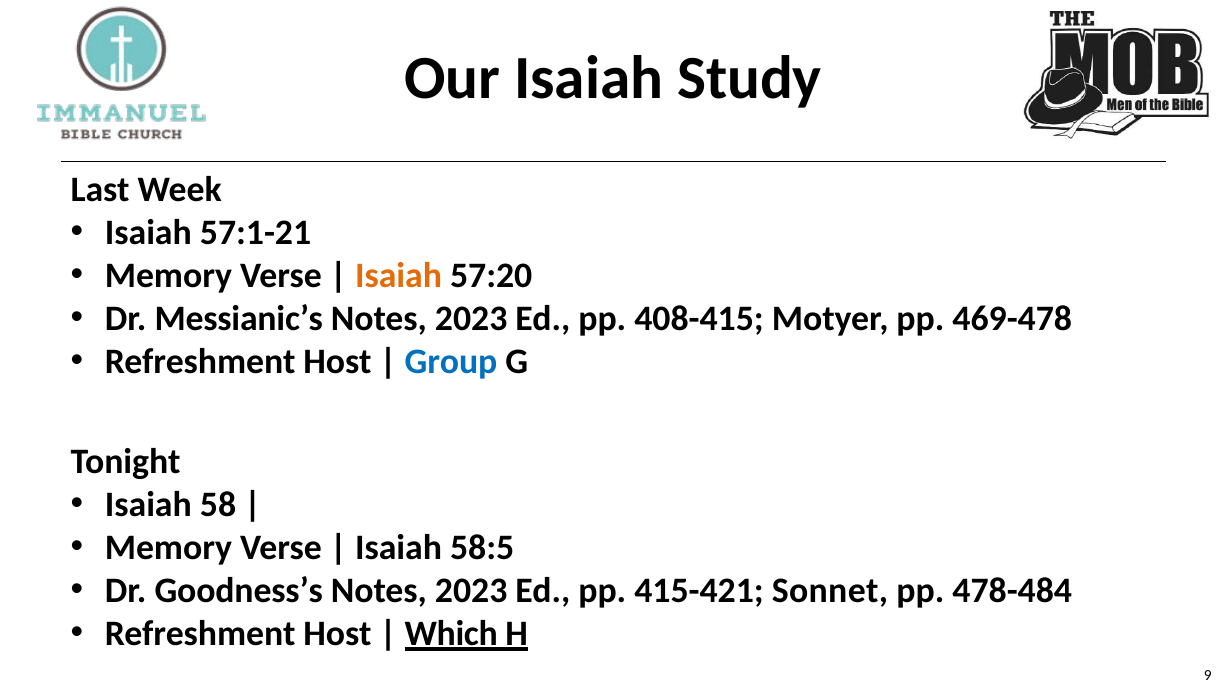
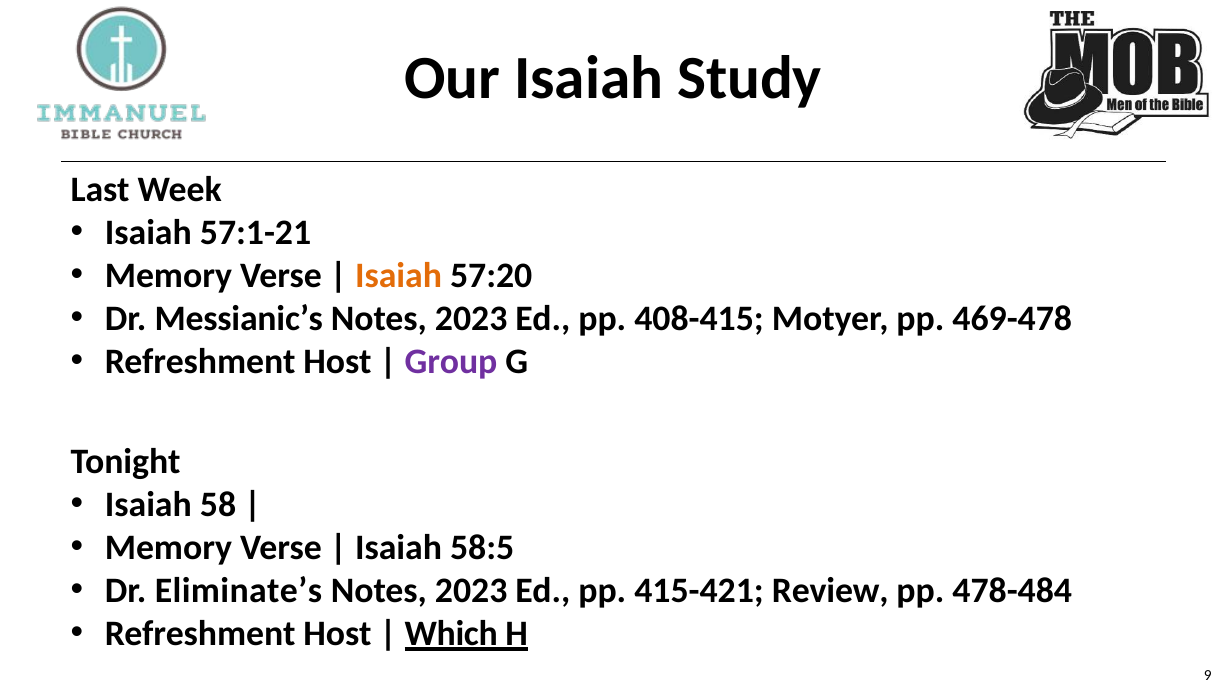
Group colour: blue -> purple
Goodness’s: Goodness’s -> Eliminate’s
Sonnet: Sonnet -> Review
